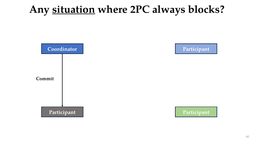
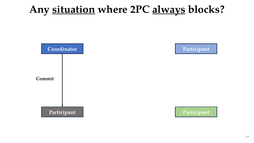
always underline: none -> present
